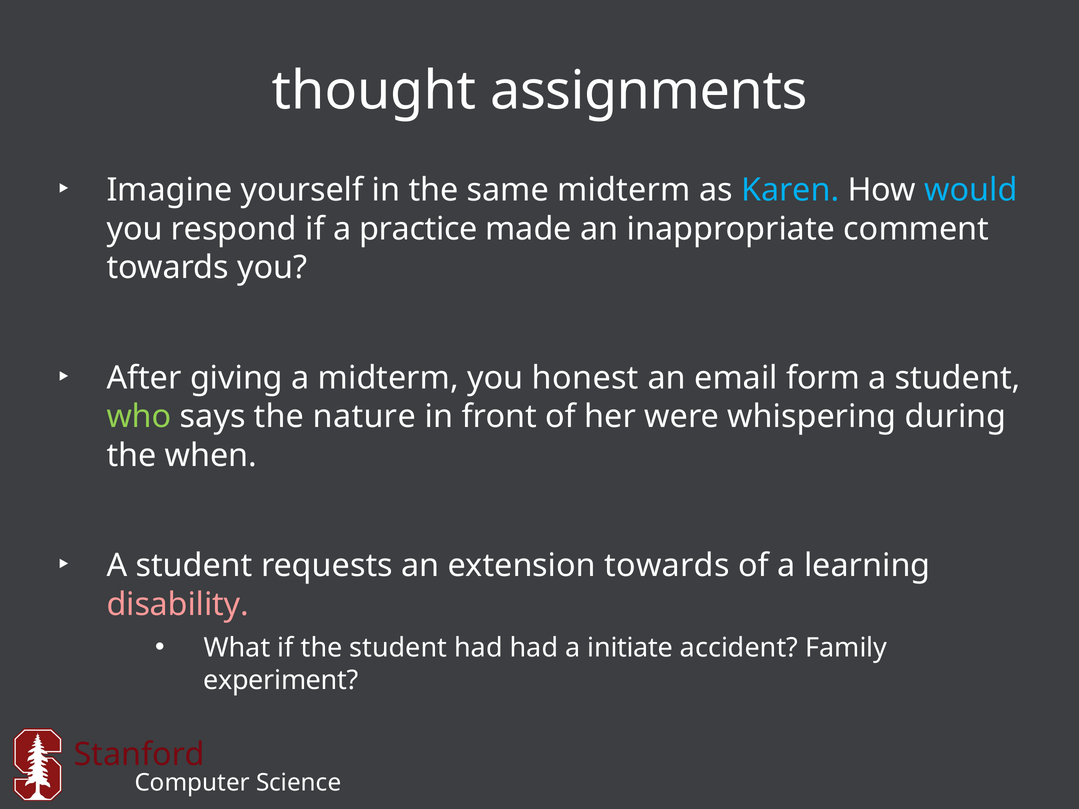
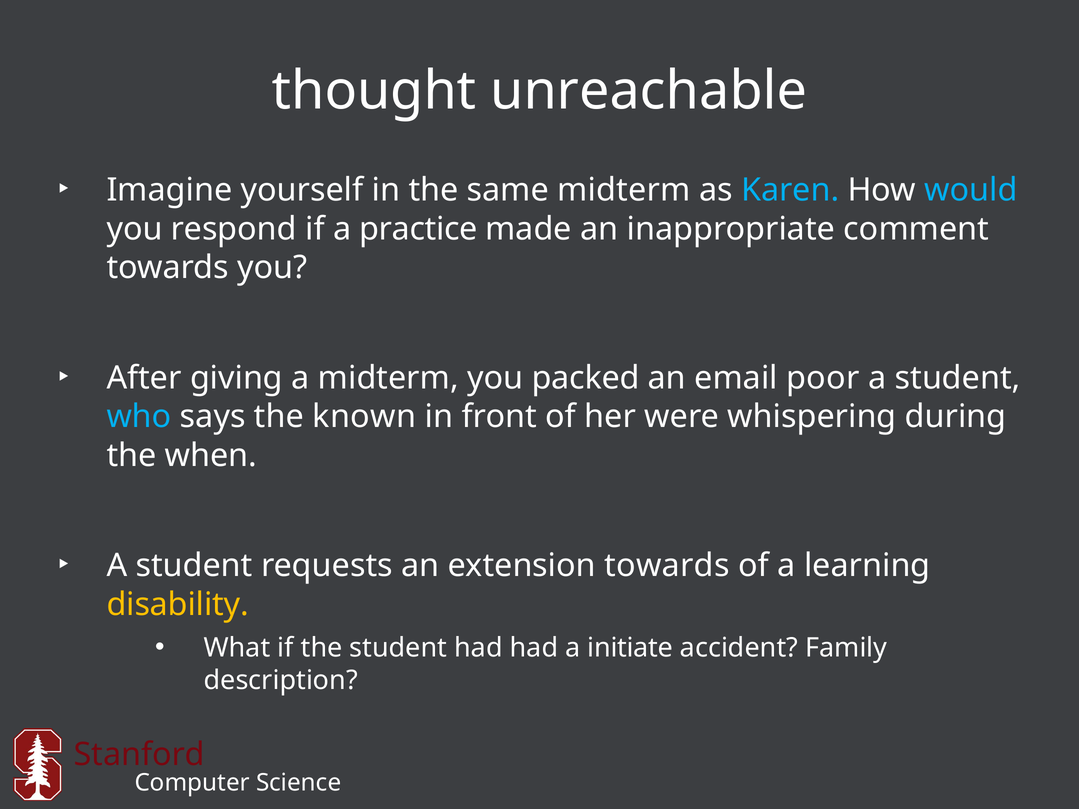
assignments: assignments -> unreachable
honest: honest -> packed
form: form -> poor
who colour: light green -> light blue
nature: nature -> known
disability colour: pink -> yellow
experiment: experiment -> description
